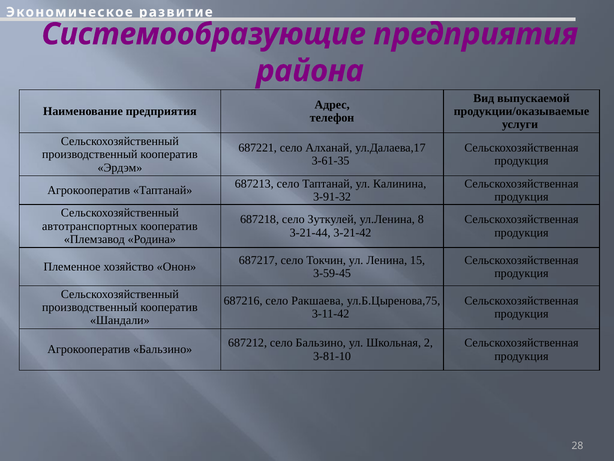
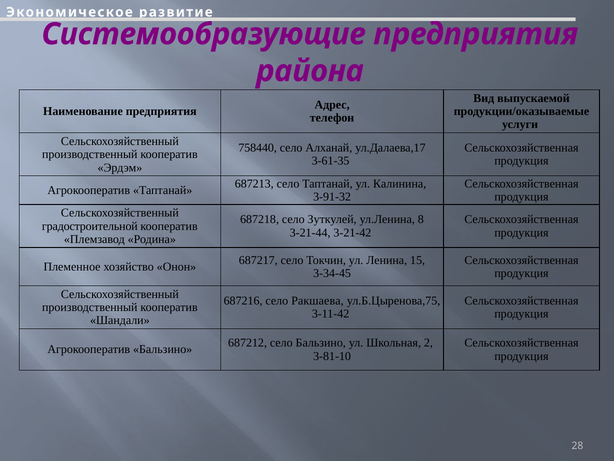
687221: 687221 -> 758440
автотранспортных: автотранспортных -> градостроительной
3-59-45: 3-59-45 -> 3-34-45
